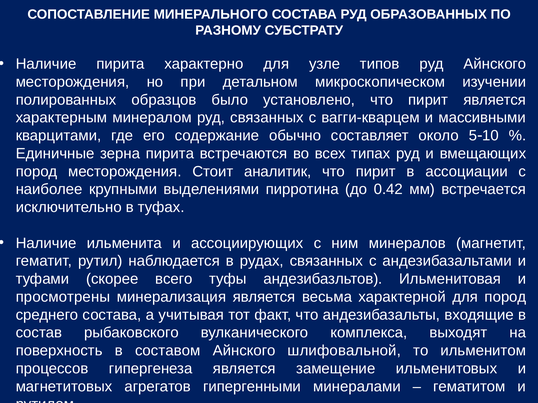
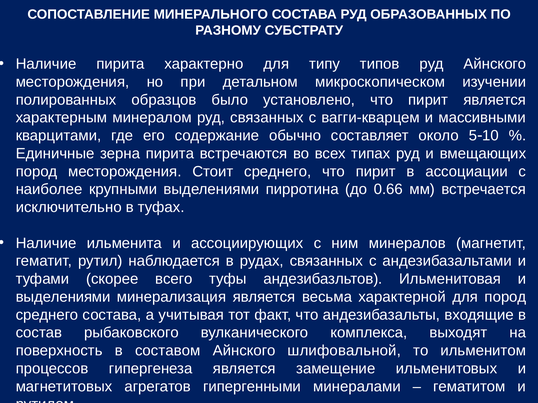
узле: узле -> типу
Стоит аналитик: аналитик -> среднего
0.42: 0.42 -> 0.66
просмотрены at (63, 297): просмотрены -> выделениями
